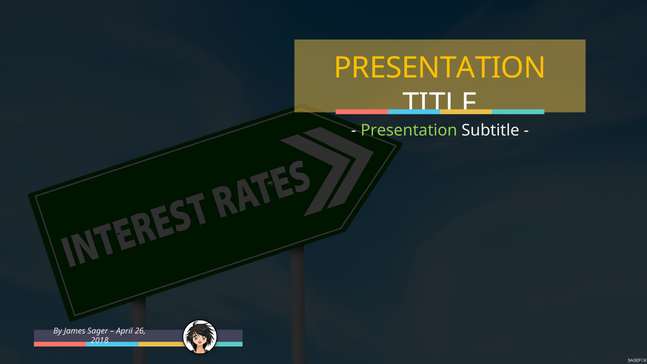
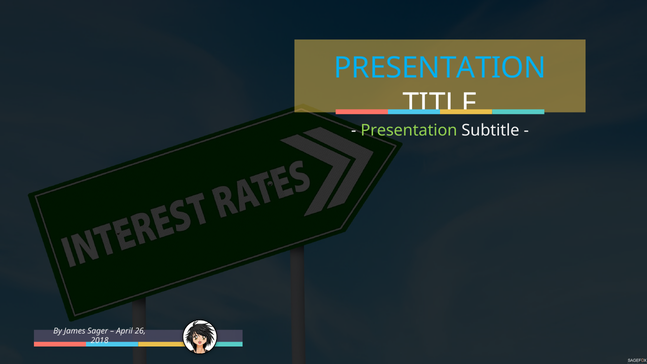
PRESENTATION at (440, 68) colour: yellow -> light blue
